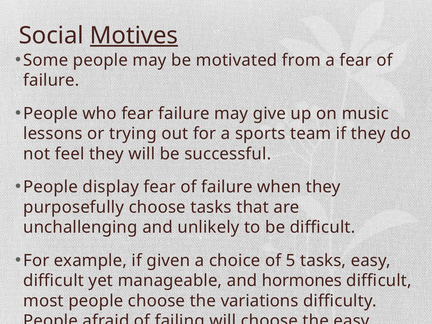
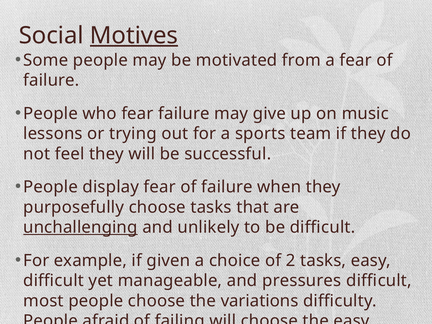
unchallenging underline: none -> present
5: 5 -> 2
hormones: hormones -> pressures
